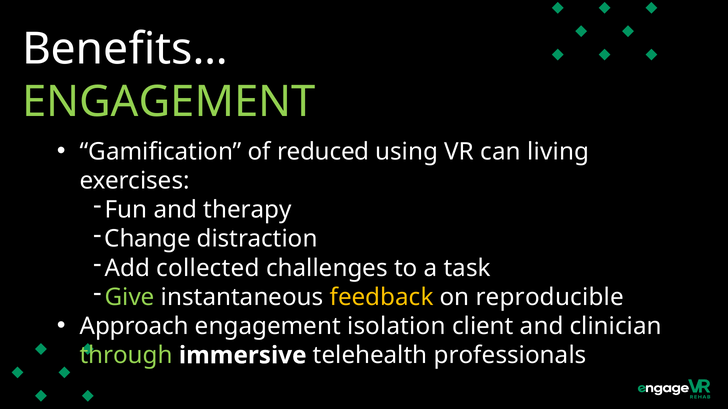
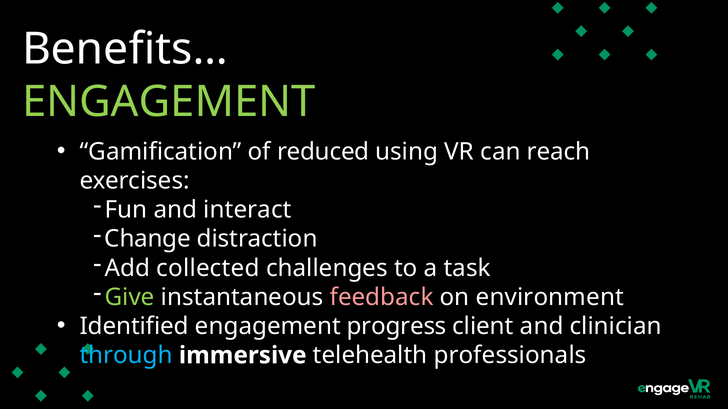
living: living -> reach
therapy: therapy -> interact
feedback colour: yellow -> pink
reproducible: reproducible -> environment
Approach: Approach -> Identified
isolation: isolation -> progress
through colour: light green -> light blue
